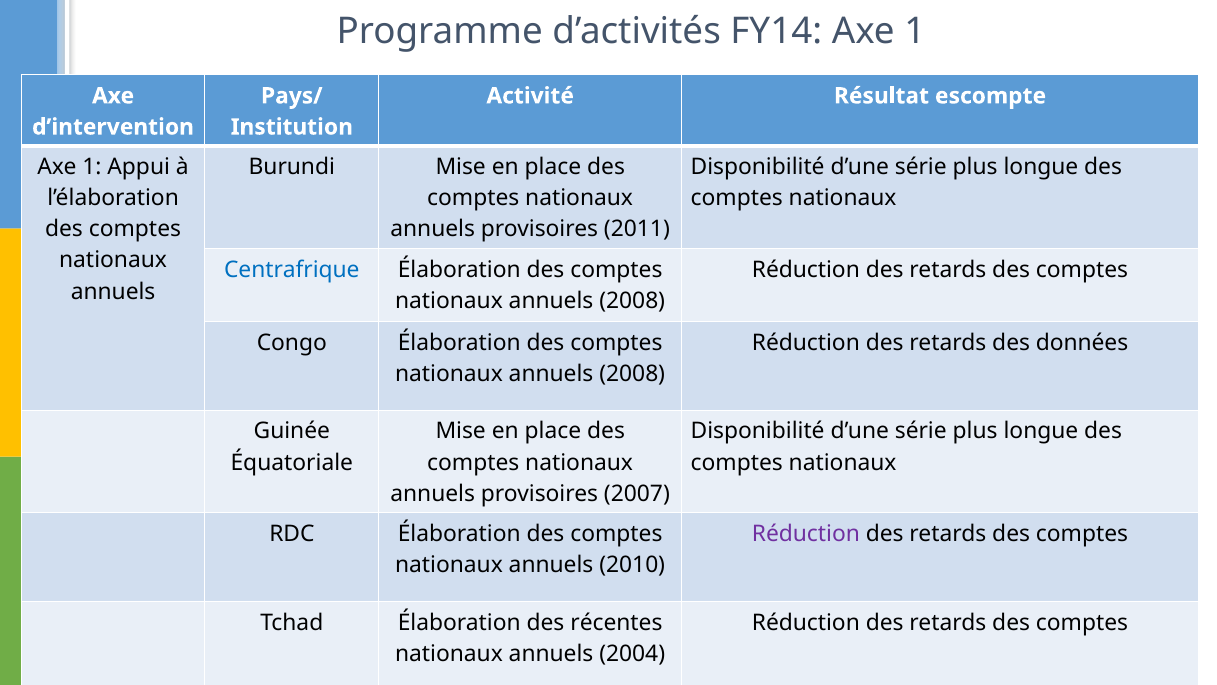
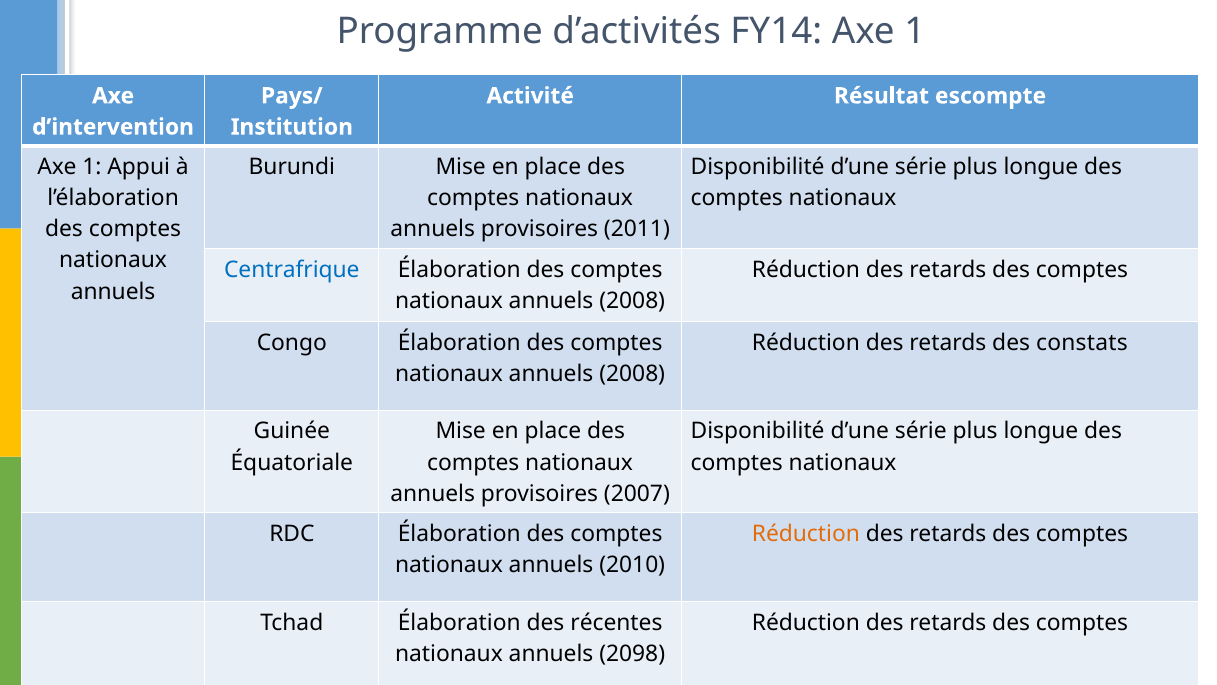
données: données -> constats
Réduction at (806, 533) colour: purple -> orange
2004: 2004 -> 2098
